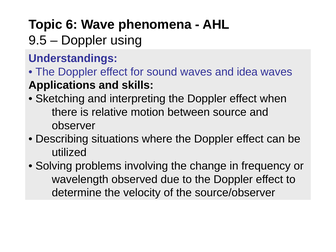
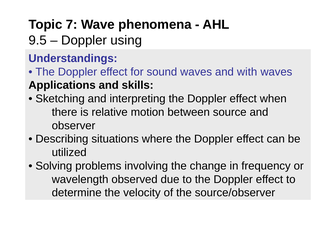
6: 6 -> 7
idea: idea -> with
